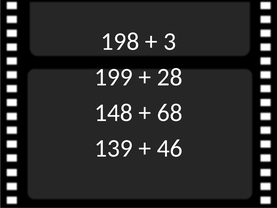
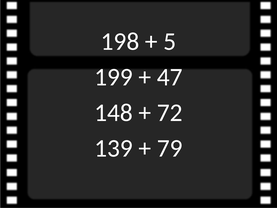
3: 3 -> 5
28: 28 -> 47
68: 68 -> 72
46: 46 -> 79
